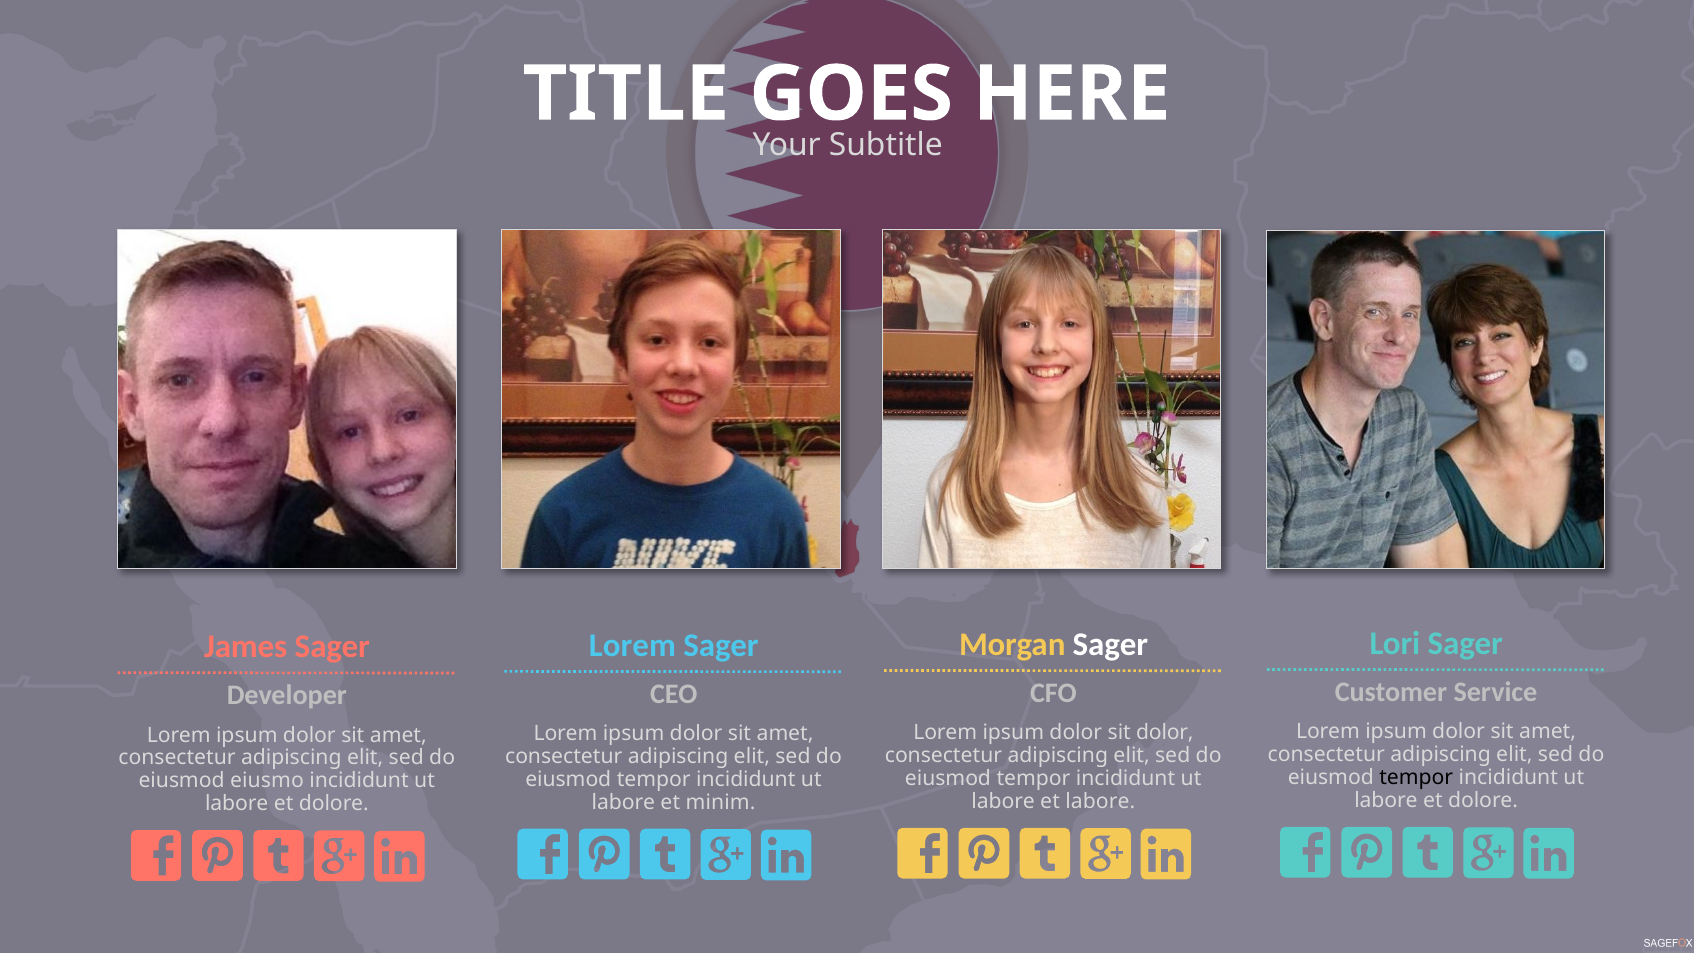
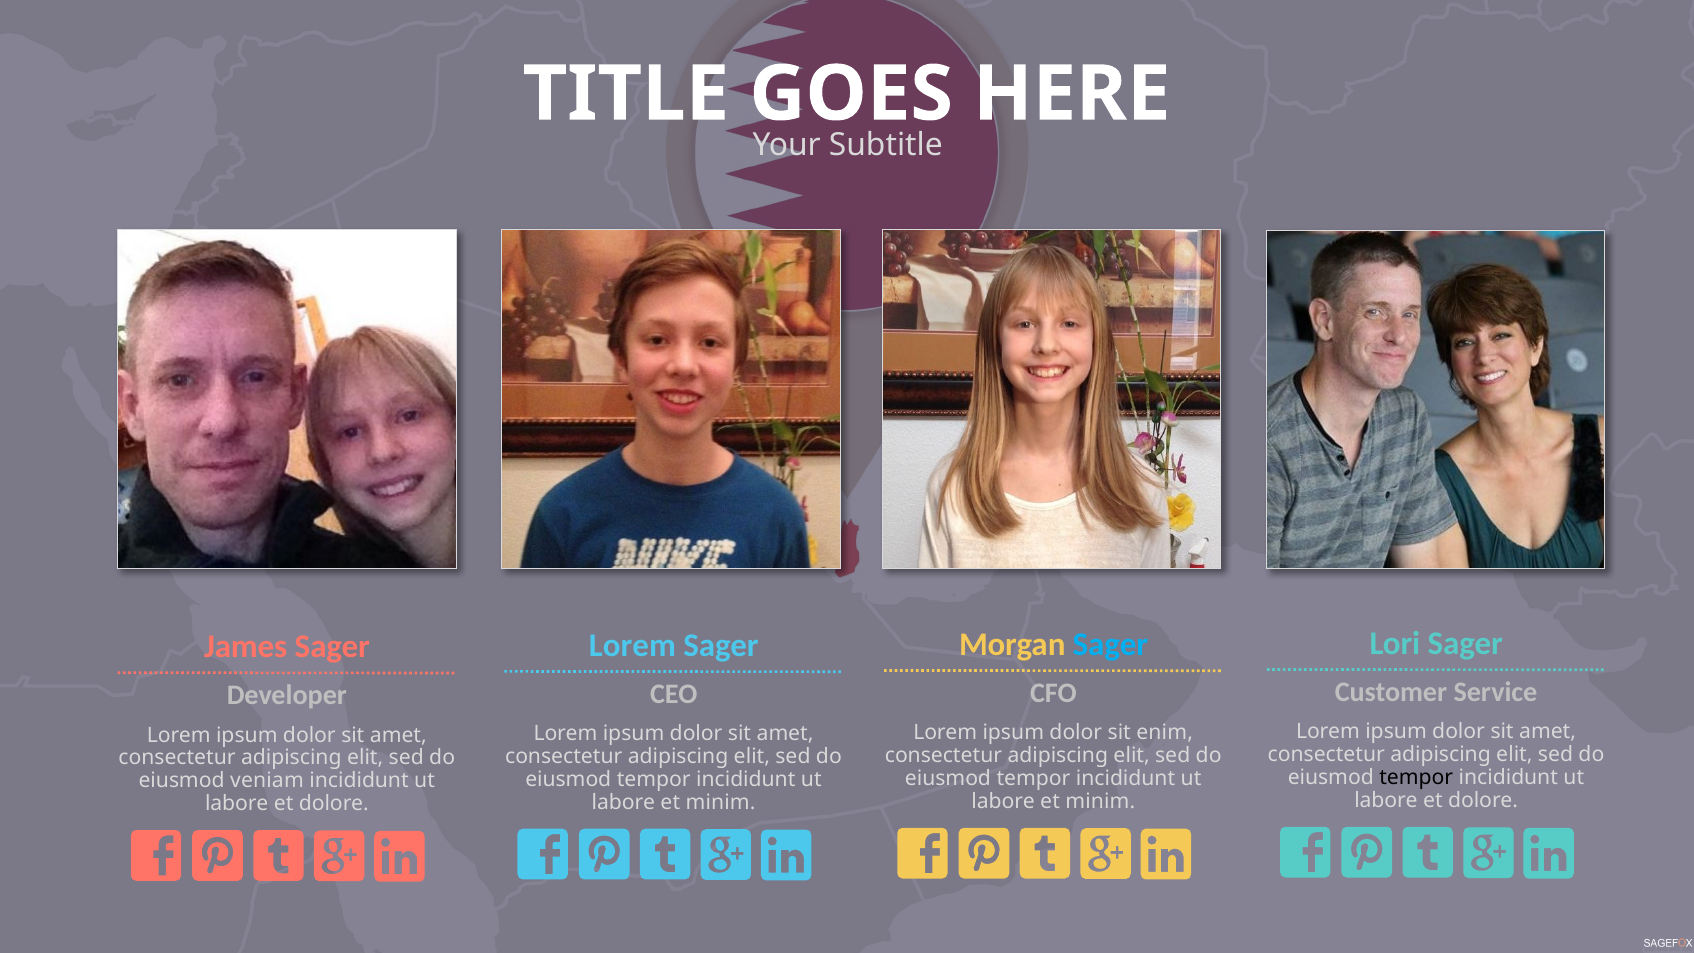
Sager at (1110, 644) colour: white -> light blue
sit dolor: dolor -> enim
eiusmo: eiusmo -> veniam
labore at (1100, 801): labore -> minim
